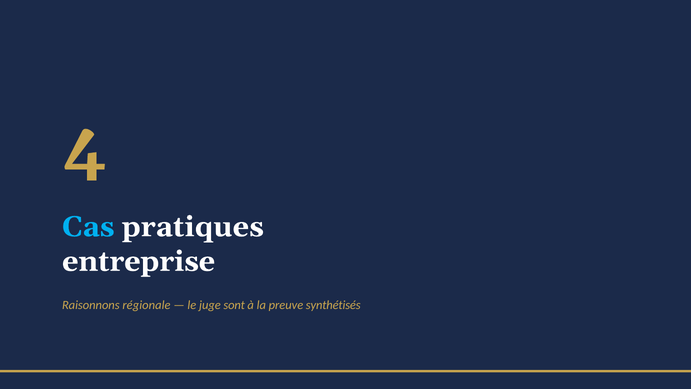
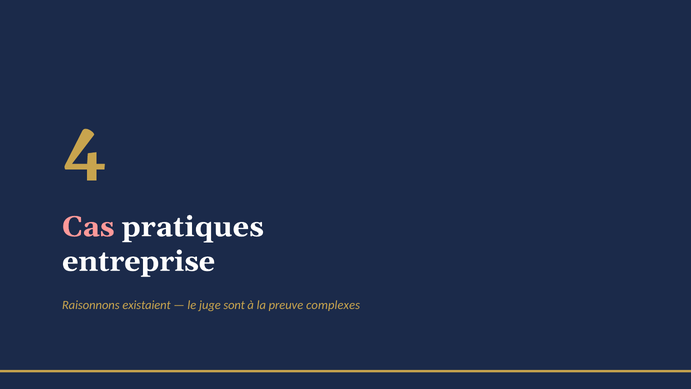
Cas colour: light blue -> pink
régionale: régionale -> existaient
synthétisés: synthétisés -> complexes
